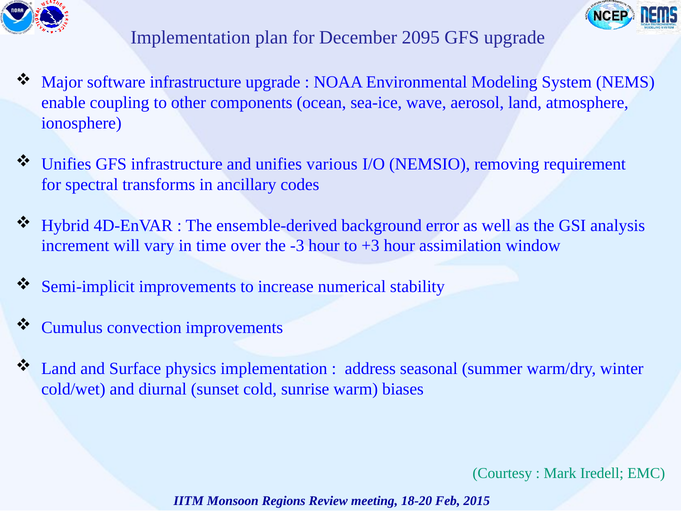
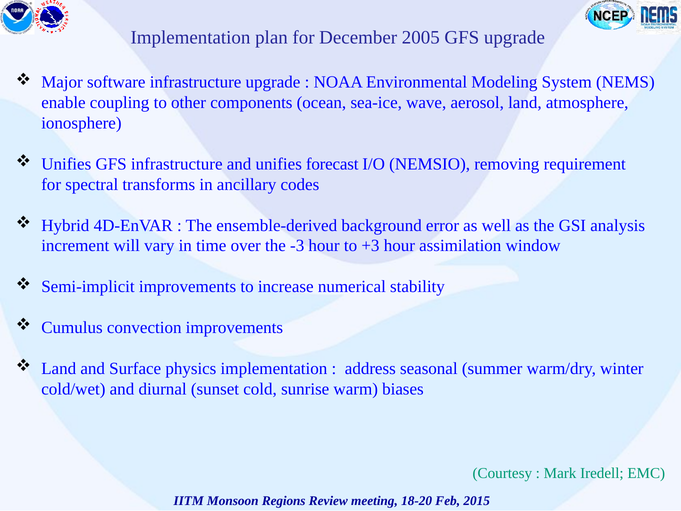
2095: 2095 -> 2005
various: various -> forecast
